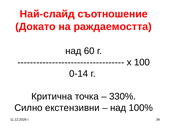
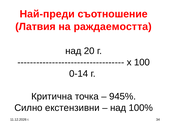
Най-слайд: Най-слайд -> Най-преди
Докато: Докато -> Латвия
60: 60 -> 20
330%: 330% -> 945%
